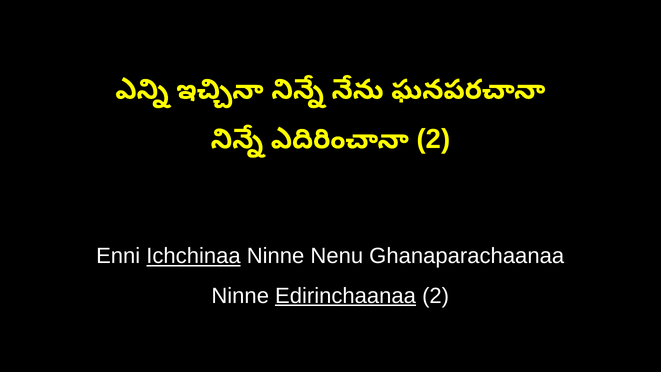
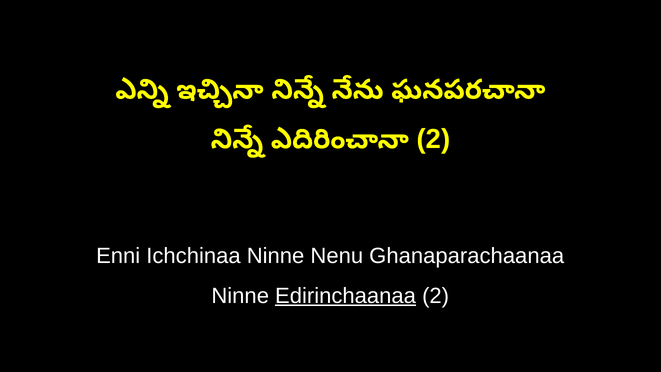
Ichchinaa underline: present -> none
